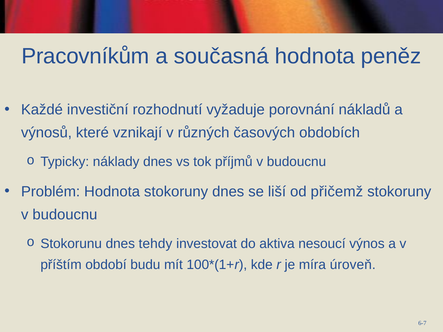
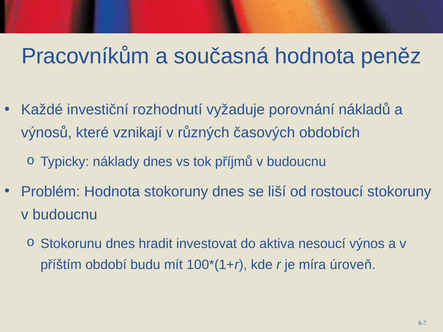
přičemž: přičemž -> rostoucí
tehdy: tehdy -> hradit
